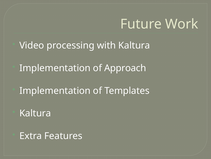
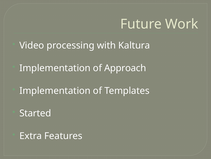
Kaltura at (35, 113): Kaltura -> Started
